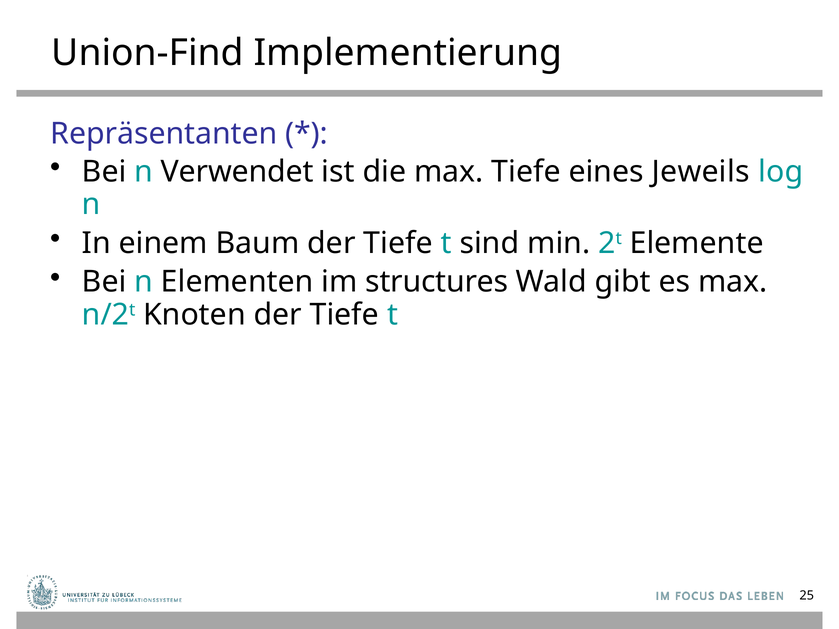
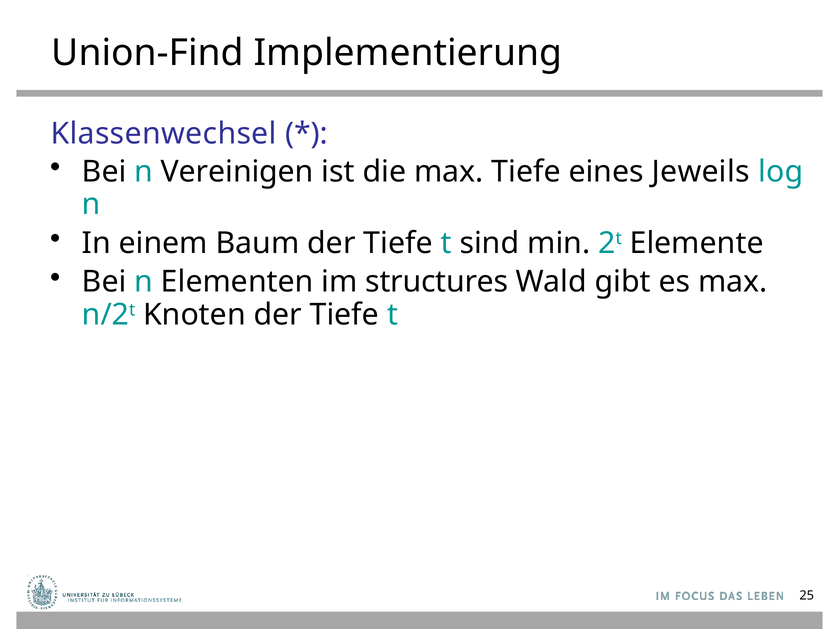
Repräsentanten: Repräsentanten -> Klassenwechsel
Verwendet: Verwendet -> Vereinigen
